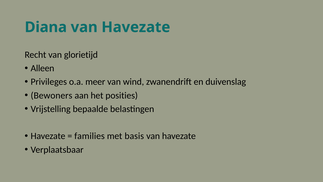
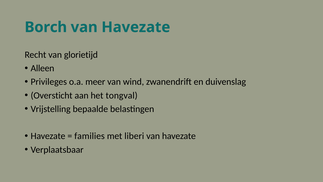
Diana: Diana -> Borch
Bewoners: Bewoners -> Oversticht
posities: posities -> tongval
basis: basis -> liberi
